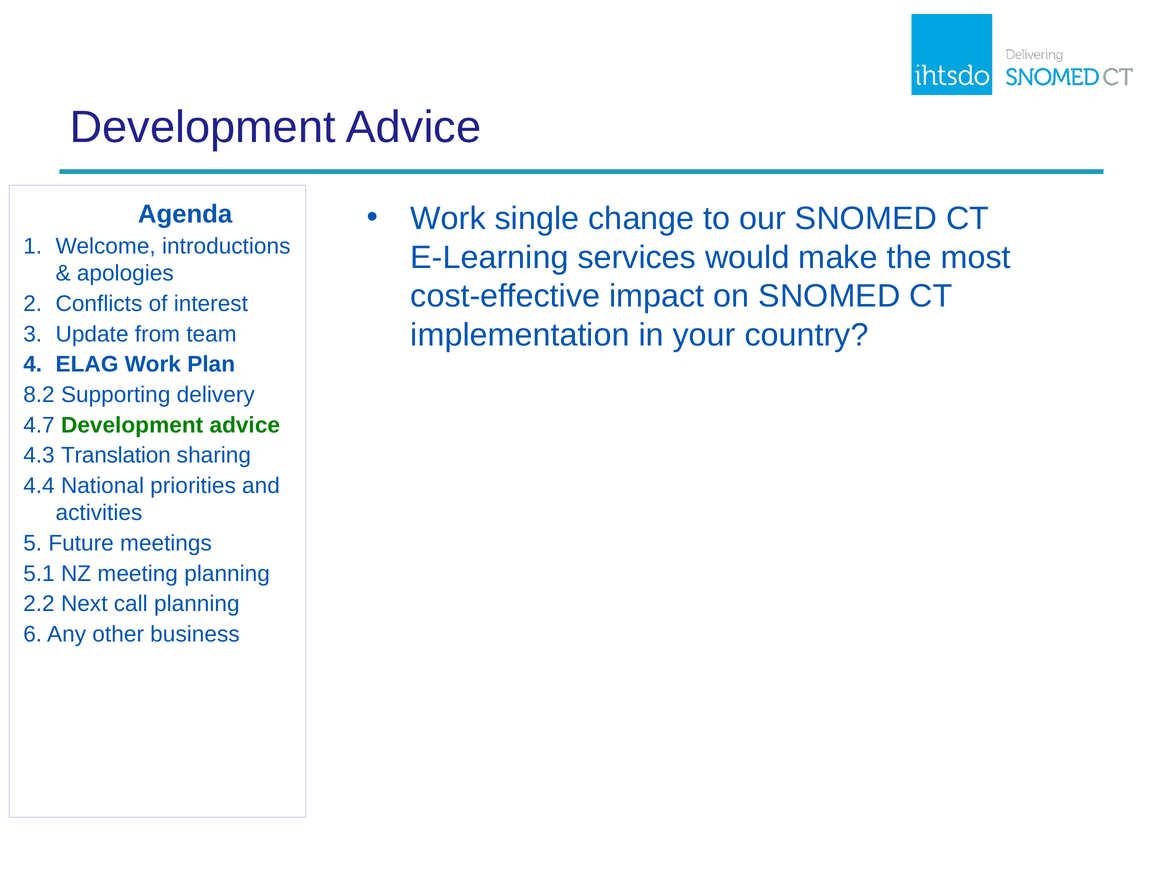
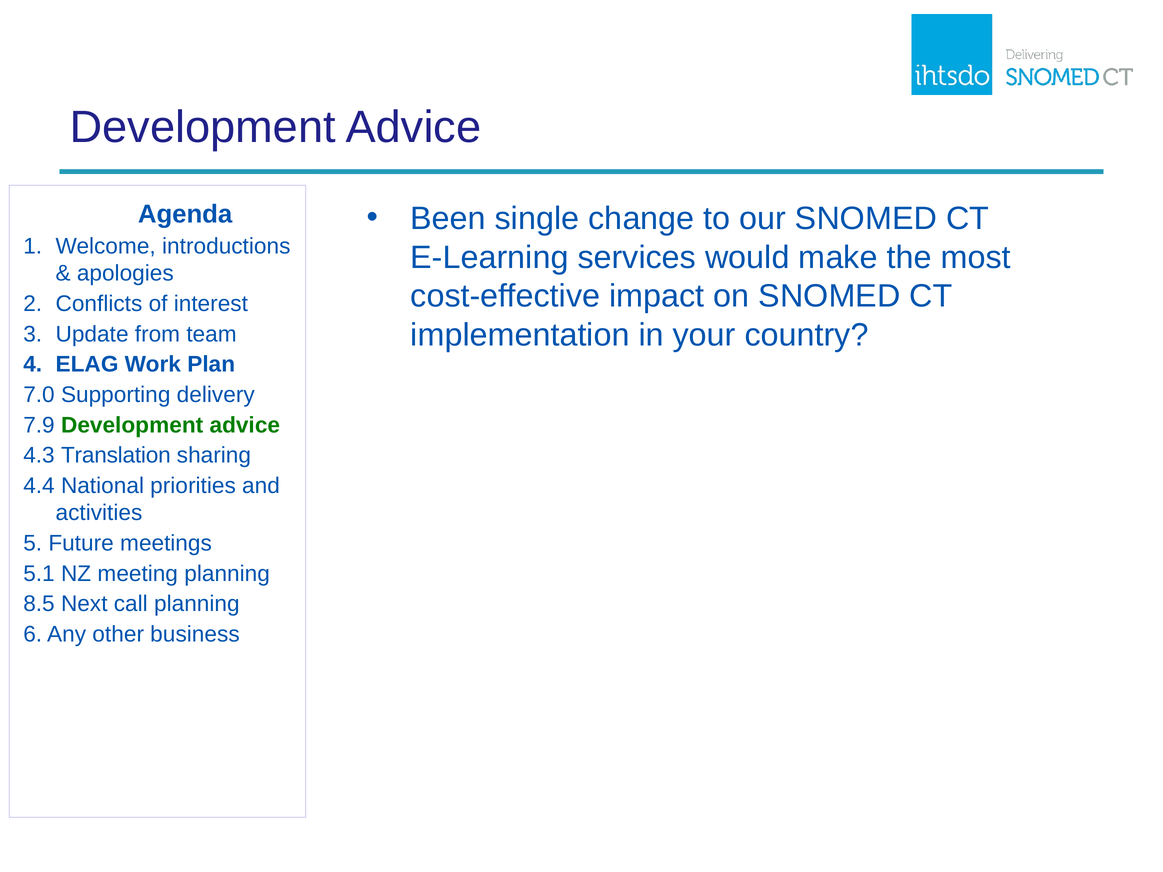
Work at (448, 219): Work -> Been
8.2: 8.2 -> 7.0
4.7: 4.7 -> 7.9
2.2: 2.2 -> 8.5
